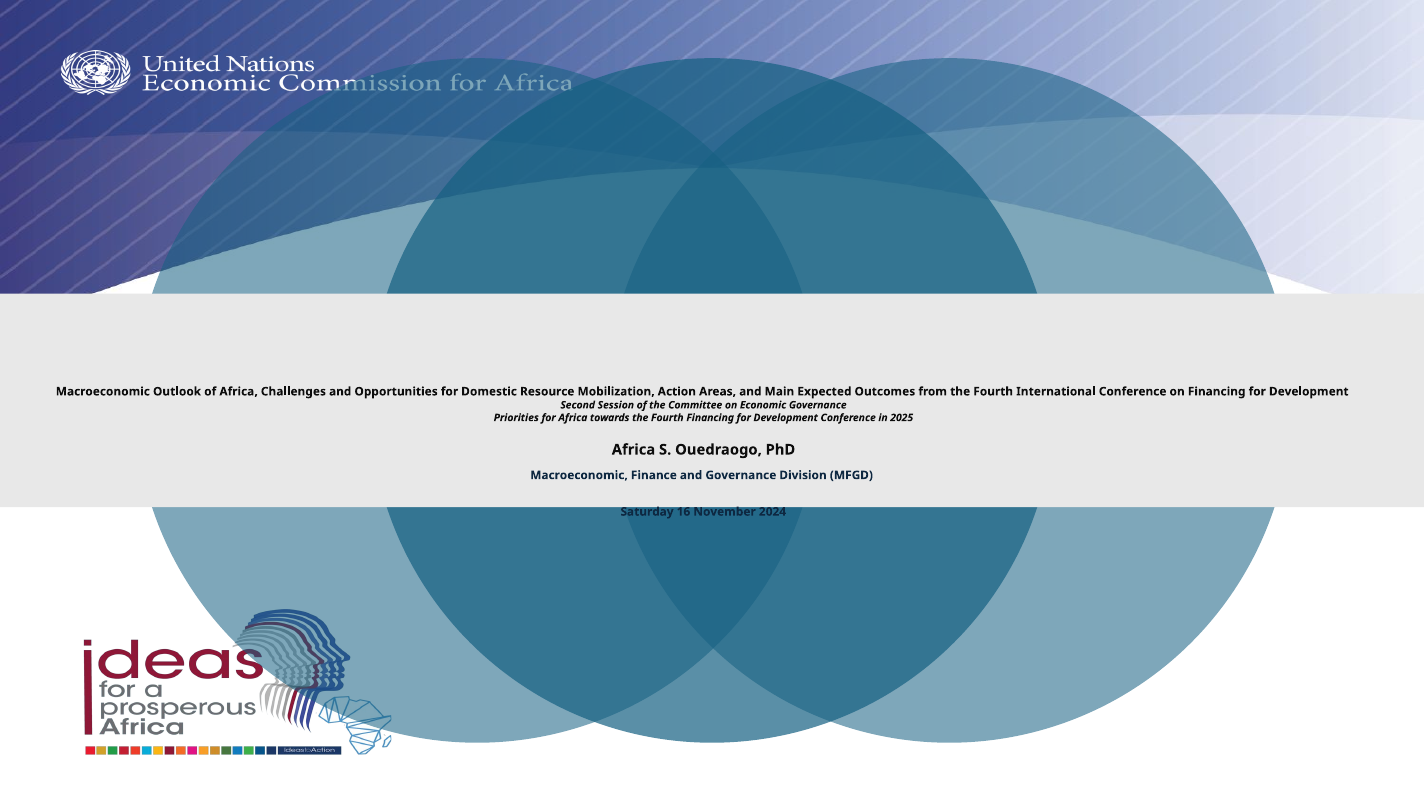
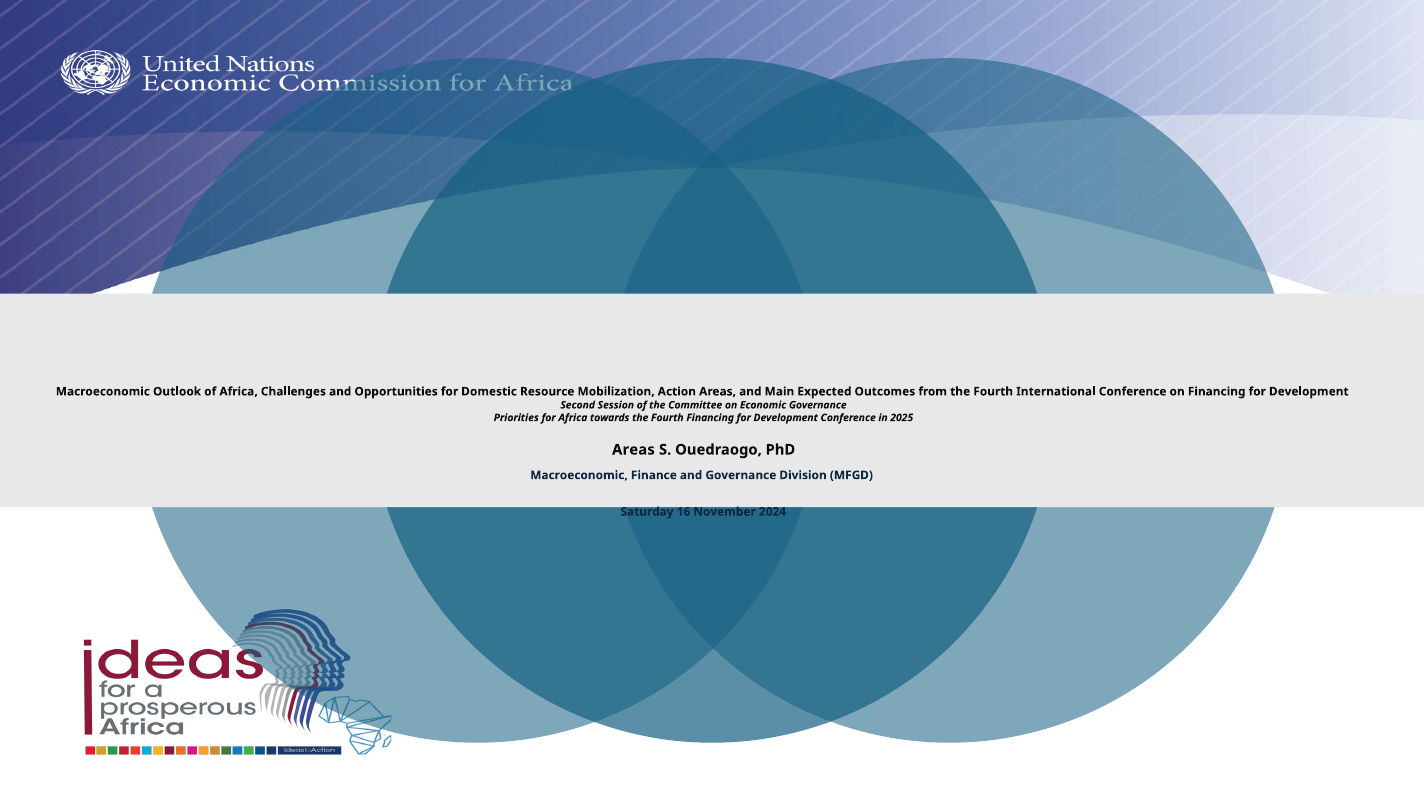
Africa at (634, 450): Africa -> Areas
